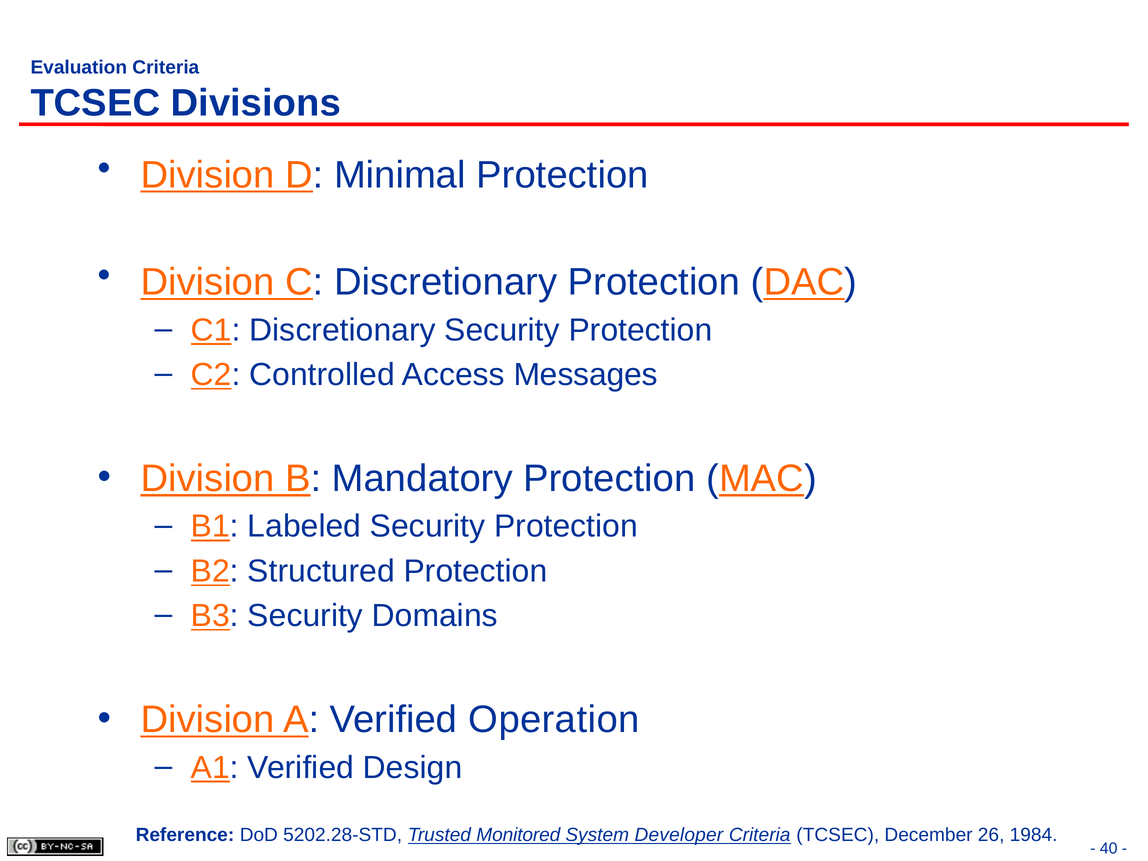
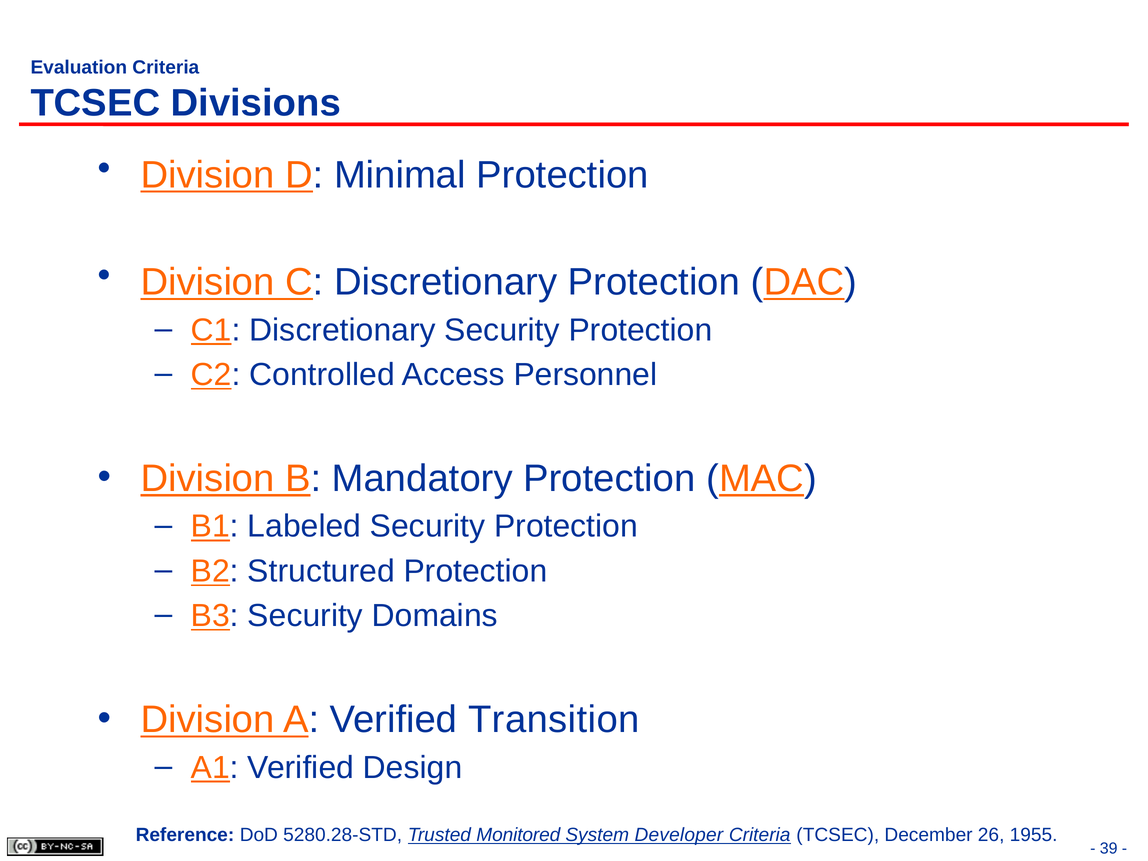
Messages: Messages -> Personnel
Operation: Operation -> Transition
5202.28-STD: 5202.28-STD -> 5280.28-STD
1984: 1984 -> 1955
40: 40 -> 39
